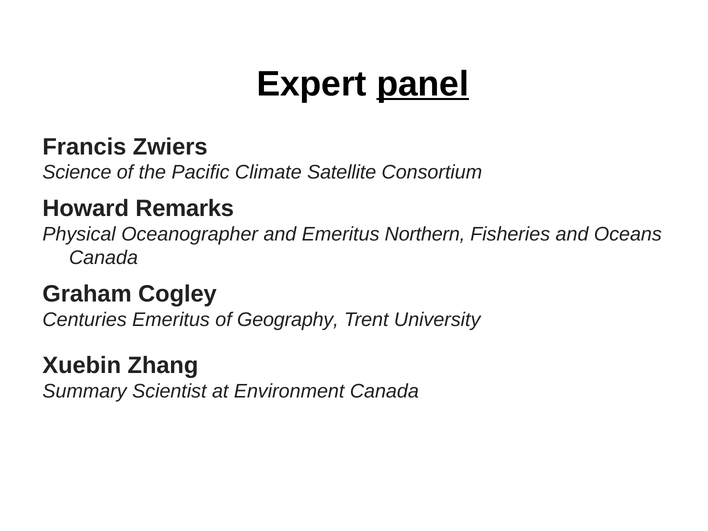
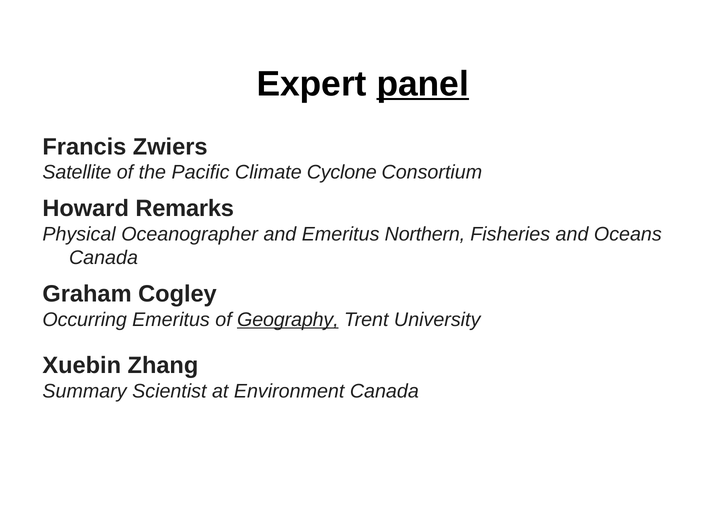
Science: Science -> Satellite
Satellite: Satellite -> Cyclone
Centuries: Centuries -> Occurring
Geography underline: none -> present
